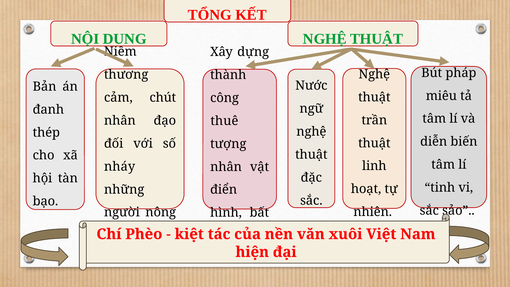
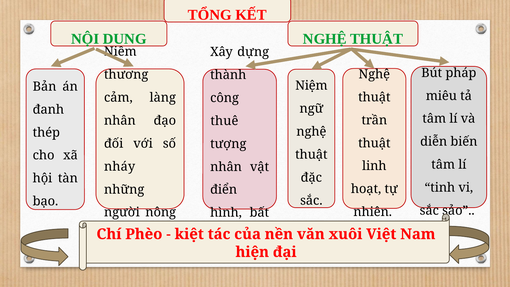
Nước: Nước -> Niệm
chút: chút -> làng
